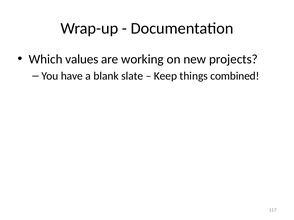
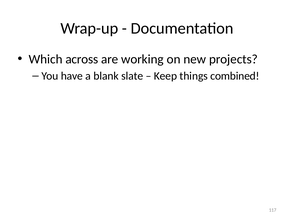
values: values -> across
